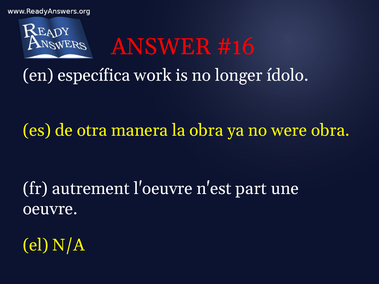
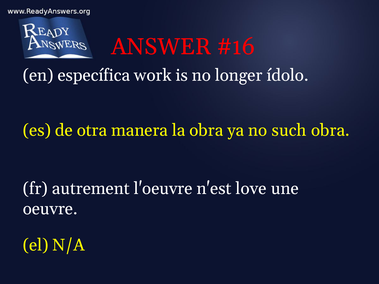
were: were -> such
part: part -> love
